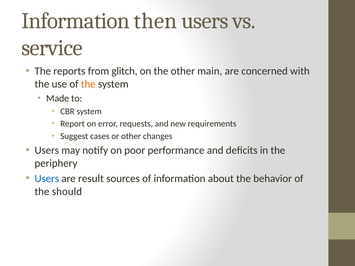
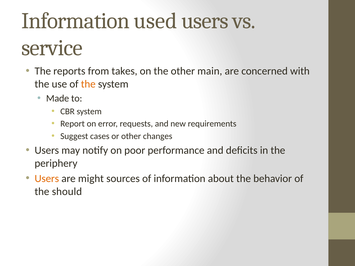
then: then -> used
glitch: glitch -> takes
Users at (47, 179) colour: blue -> orange
result: result -> might
